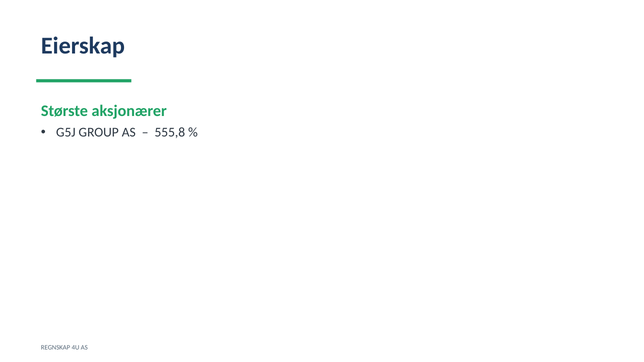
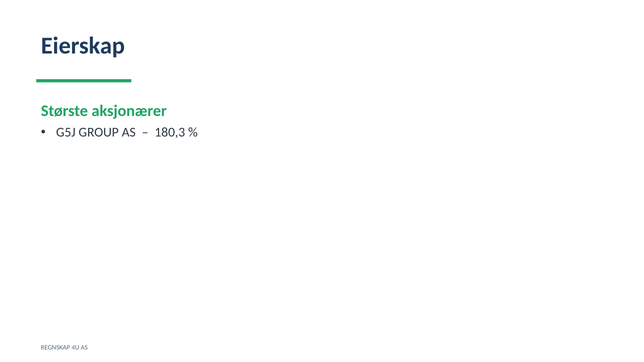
555,8: 555,8 -> 180,3
